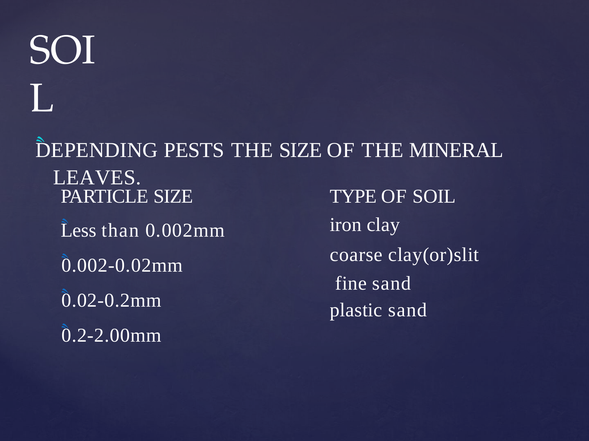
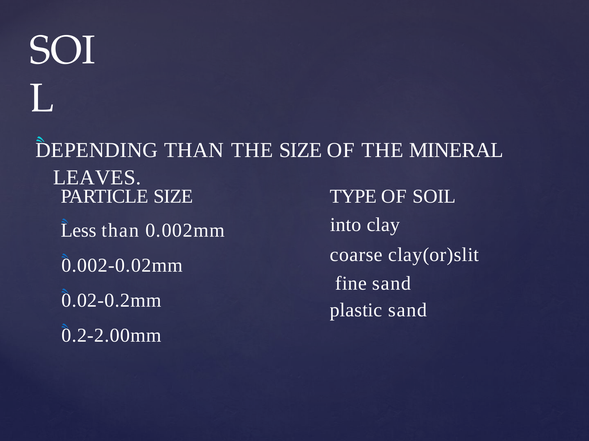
PESTS at (194, 151): PESTS -> THAN
iron: iron -> into
